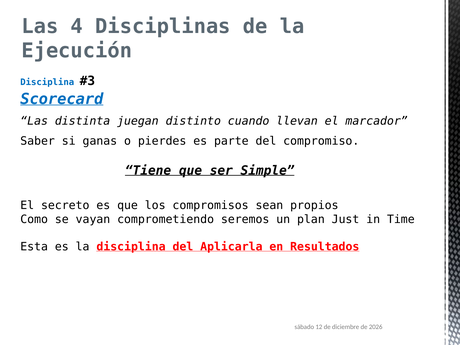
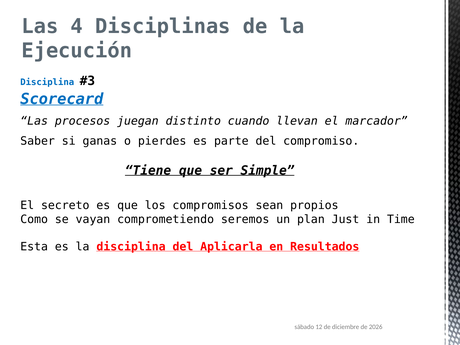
distinta: distinta -> procesos
